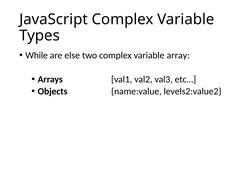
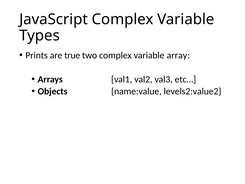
While: While -> Prints
else: else -> true
